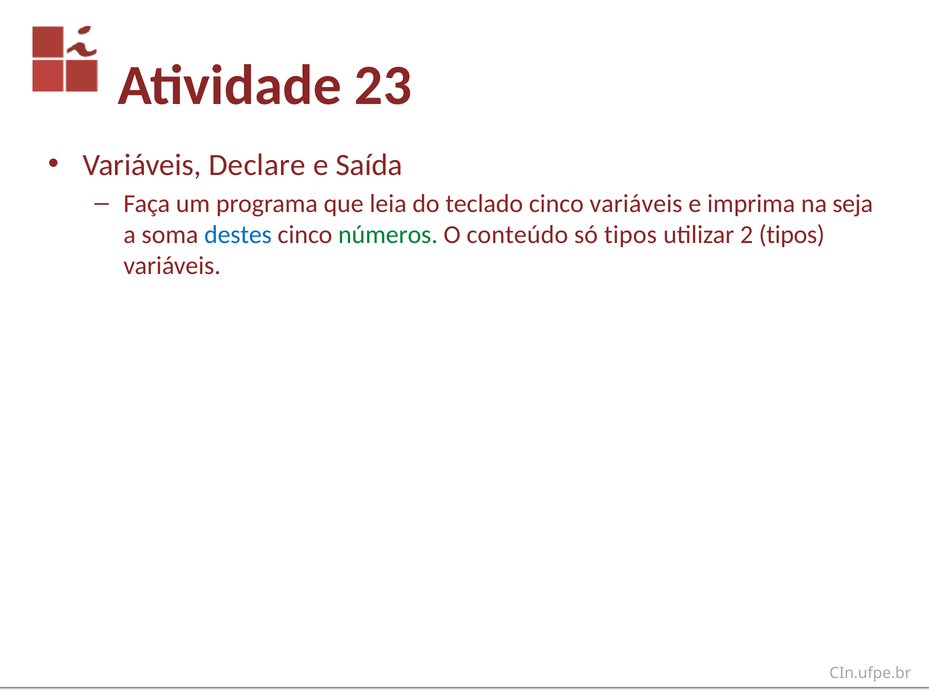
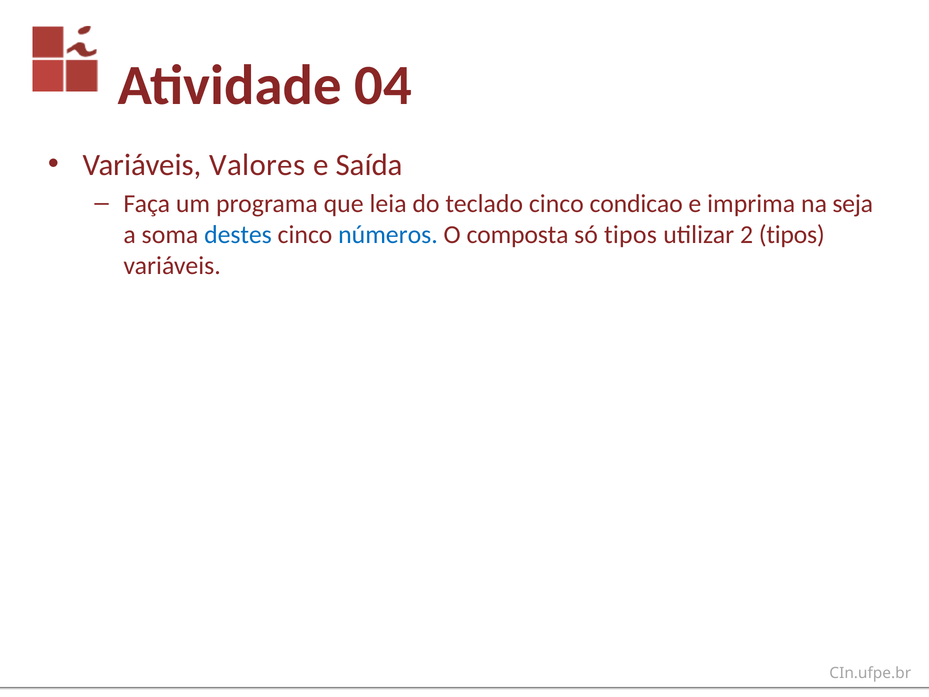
23: 23 -> 04
Declare: Declare -> Valores
cinco variáveis: variáveis -> condicao
números colour: green -> blue
conteúdo: conteúdo -> composta
